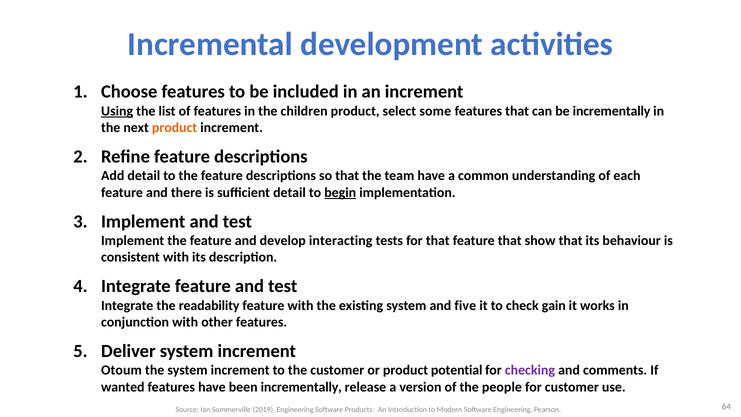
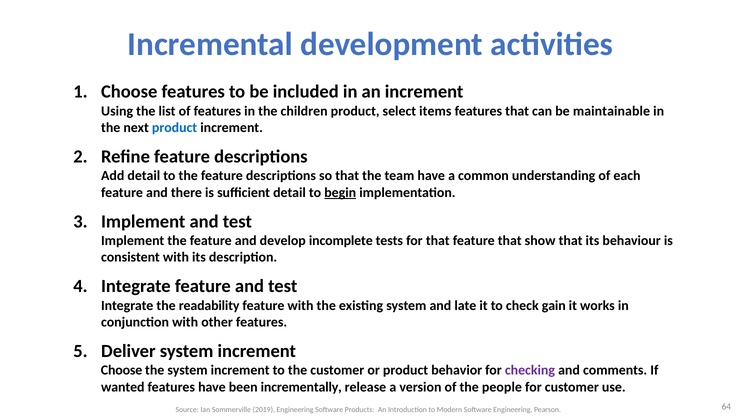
Using underline: present -> none
some: some -> items
be incrementally: incrementally -> maintainable
product at (175, 128) colour: orange -> blue
interacting: interacting -> incomplete
five: five -> late
Otoum at (121, 370): Otoum -> Choose
potential: potential -> behavior
